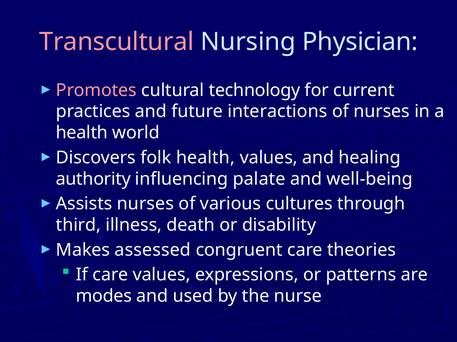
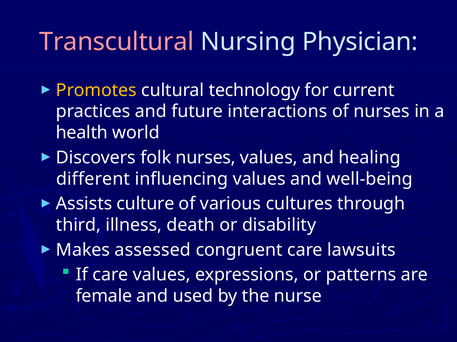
Promotes colour: pink -> yellow
folk health: health -> nurses
authority: authority -> different
influencing palate: palate -> values
Assists nurses: nurses -> culture
theories: theories -> lawsuits
modes: modes -> female
